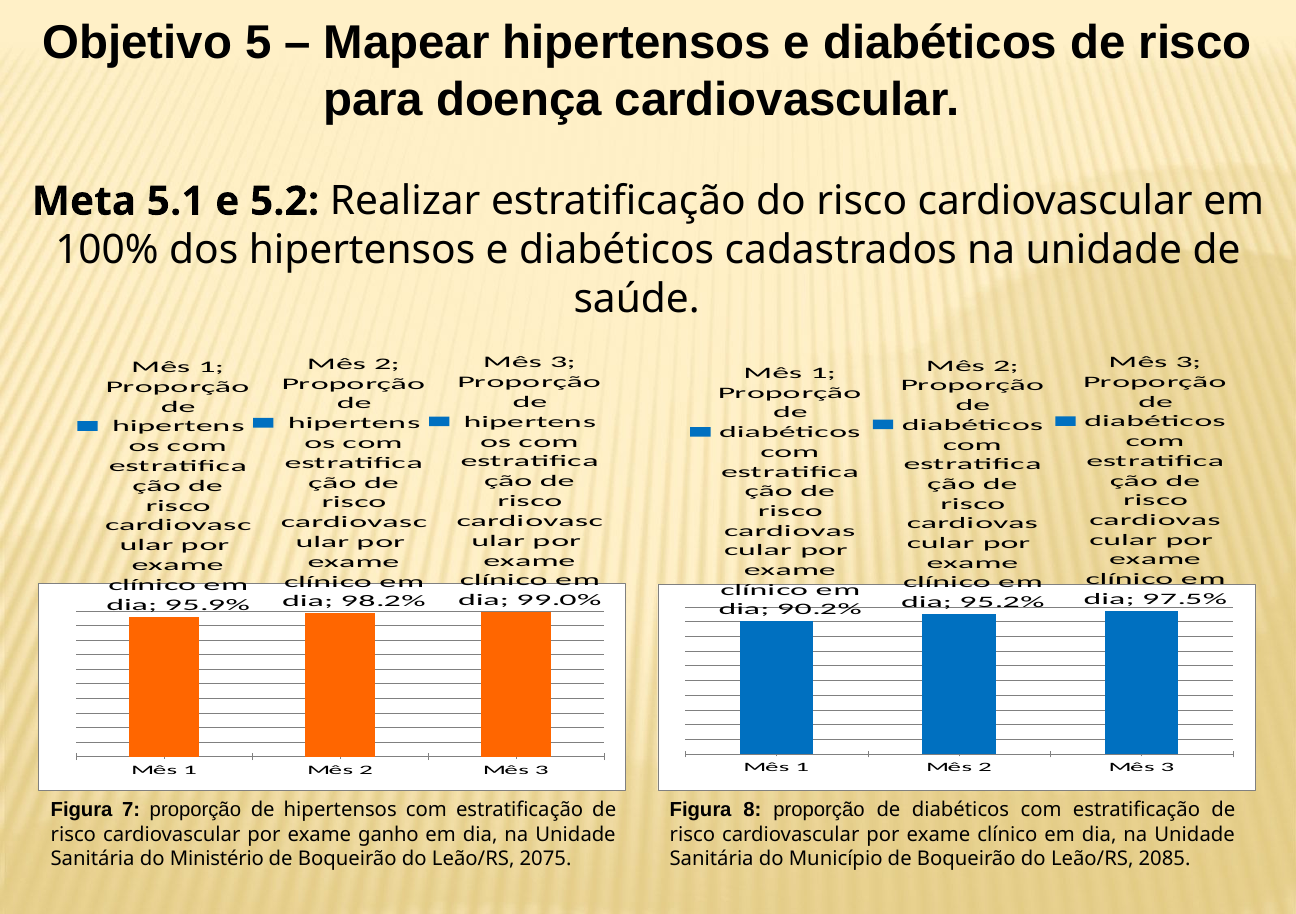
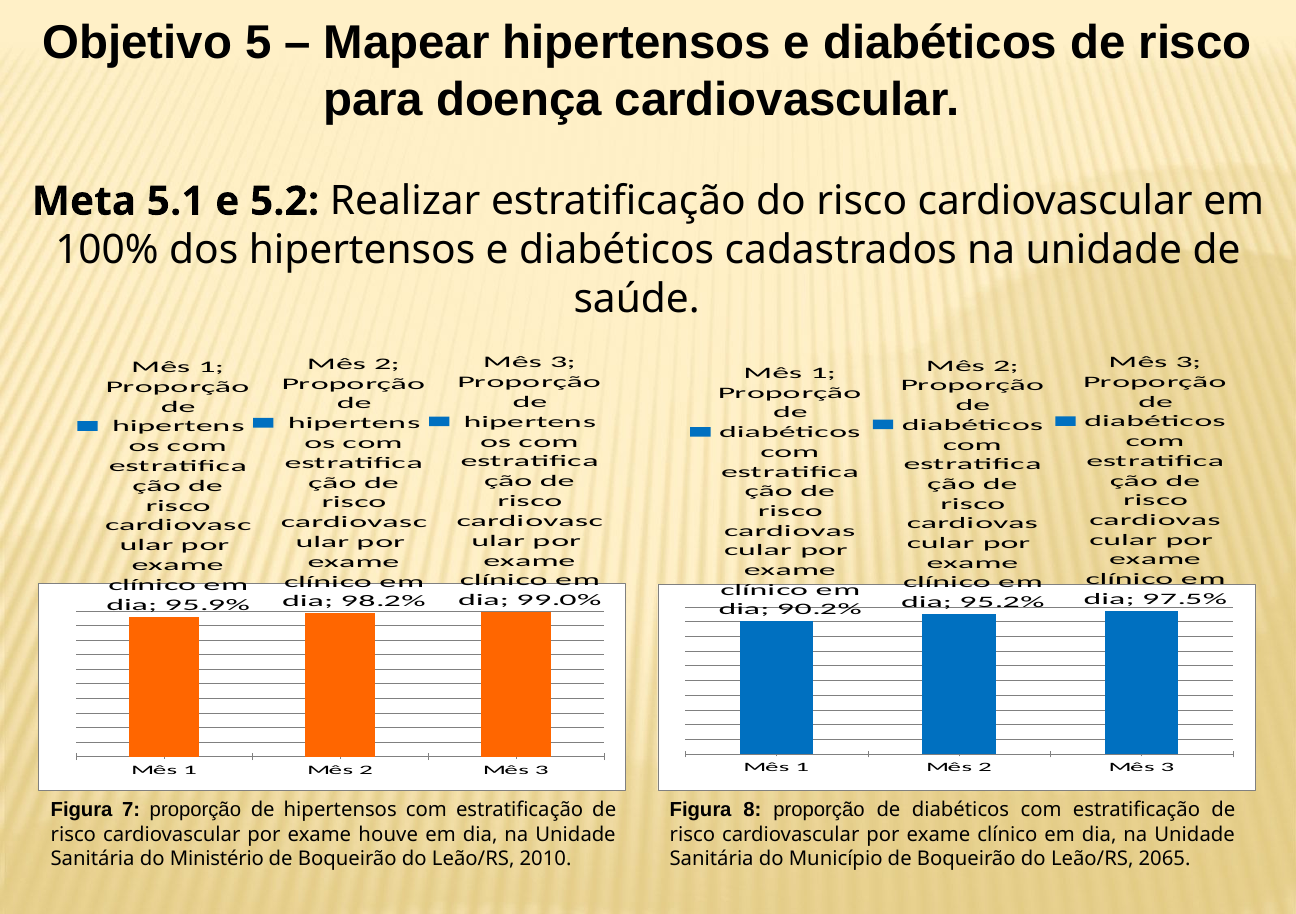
ganho: ganho -> houve
2075: 2075 -> 2010
2085: 2085 -> 2065
